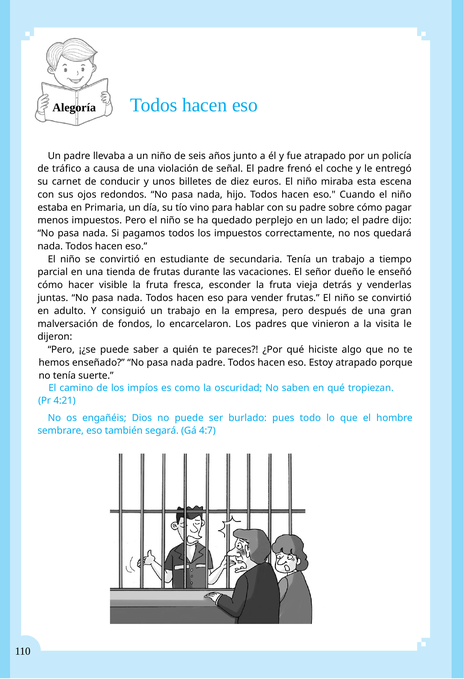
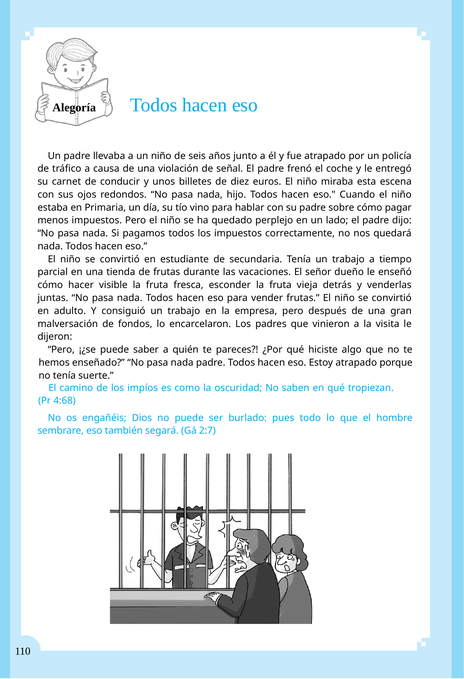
4:21: 4:21 -> 4:68
4:7: 4:7 -> 2:7
